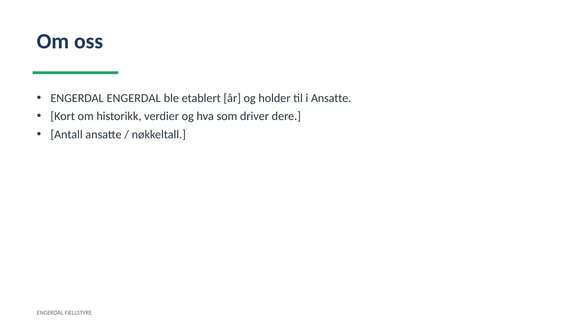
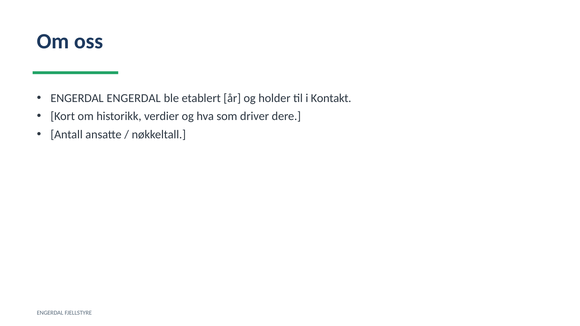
i Ansatte: Ansatte -> Kontakt
